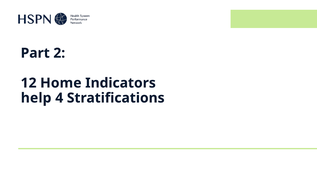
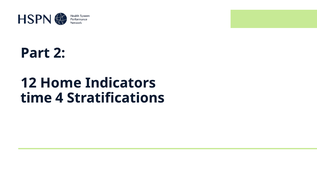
help: help -> time
